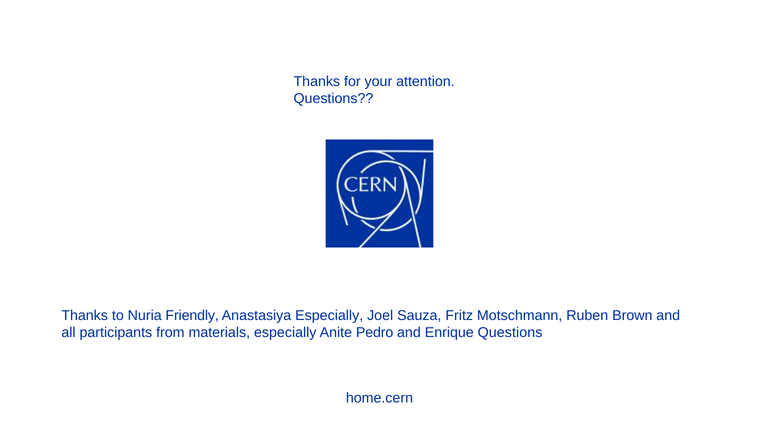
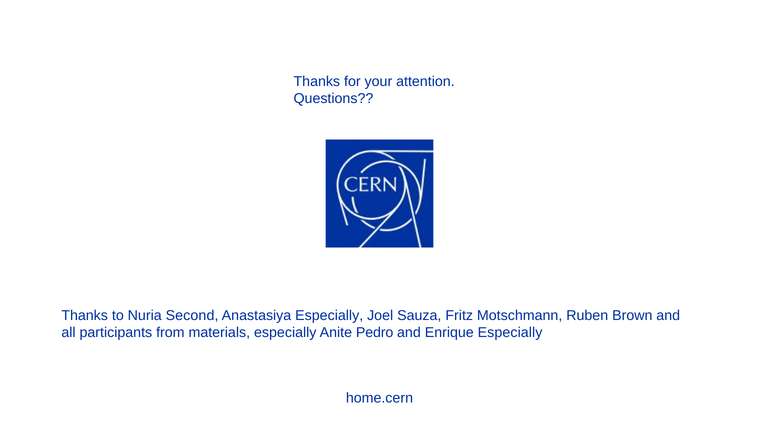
Friendly: Friendly -> Second
Enrique Questions: Questions -> Especially
